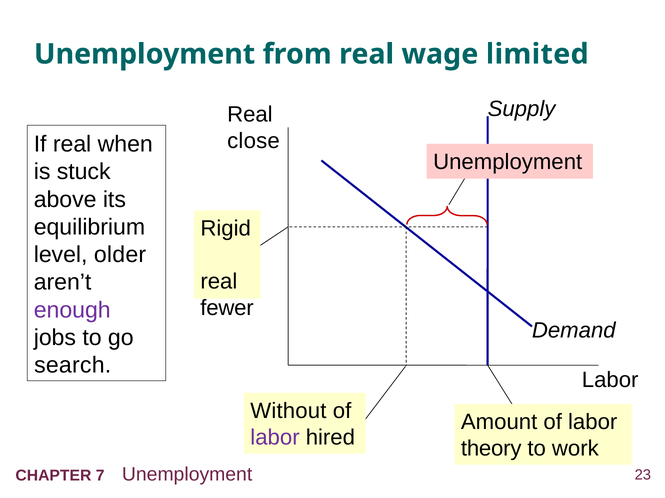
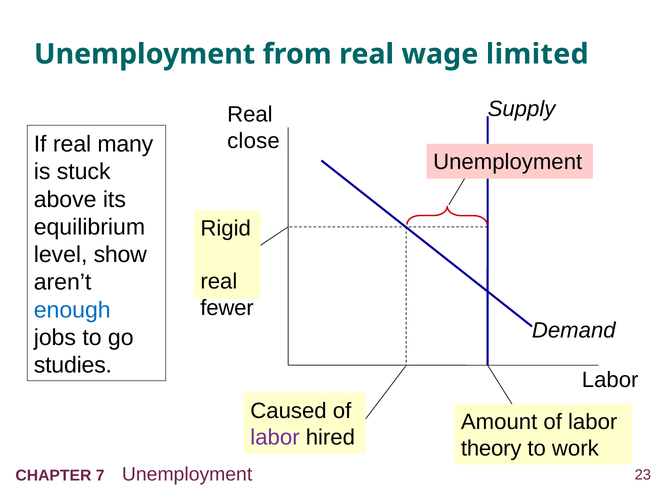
when: when -> many
older: older -> show
enough colour: purple -> blue
search: search -> studies
Without: Without -> Caused
